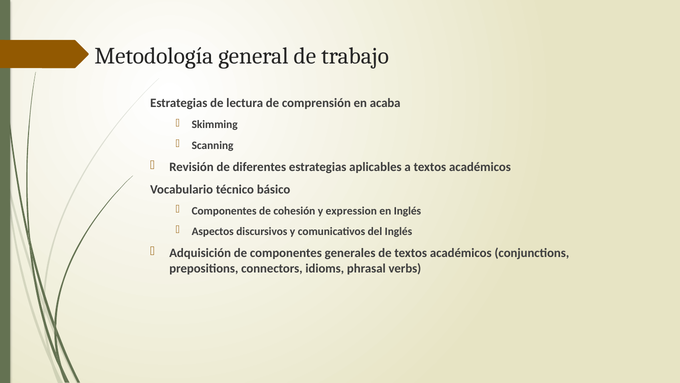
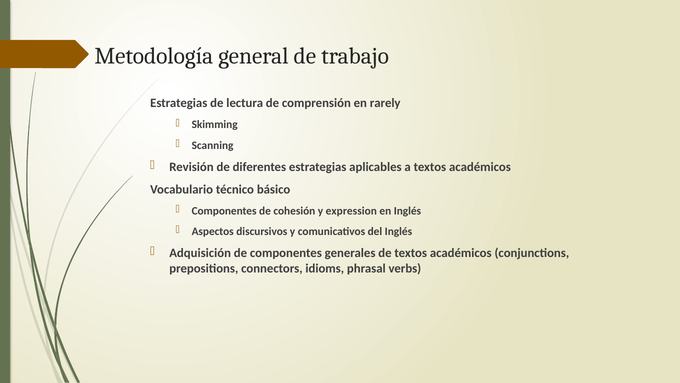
acaba: acaba -> rarely
